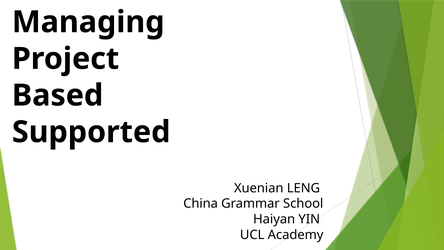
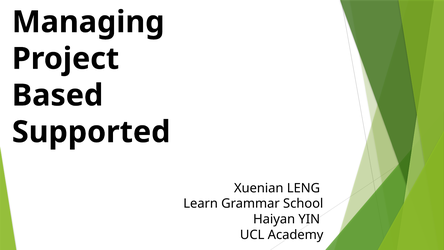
China: China -> Learn
